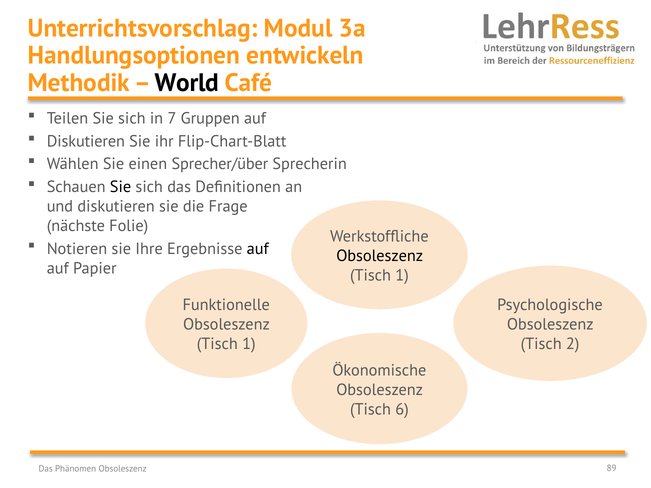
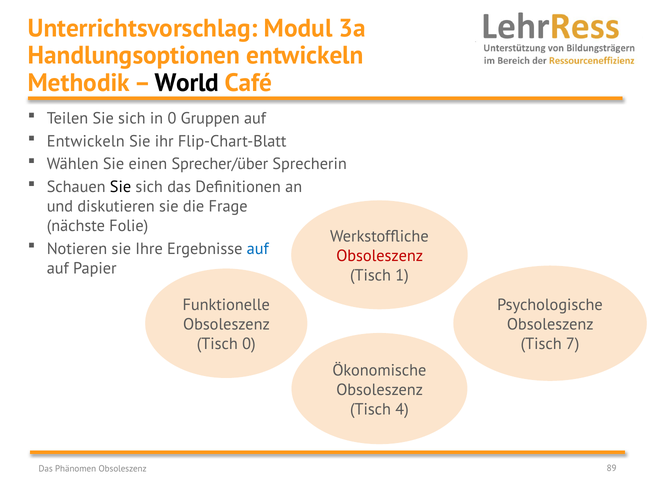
in 7: 7 -> 0
Diskutieren at (86, 141): Diskutieren -> Entwickeln
auf at (258, 249) colour: black -> blue
Obsoleszenz at (380, 256) colour: black -> red
2: 2 -> 7
1 at (249, 344): 1 -> 0
6: 6 -> 4
